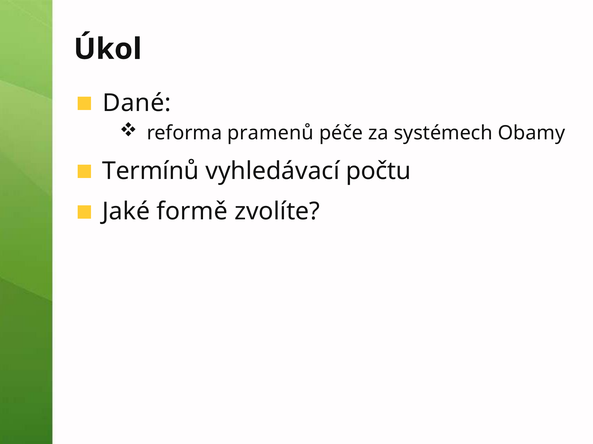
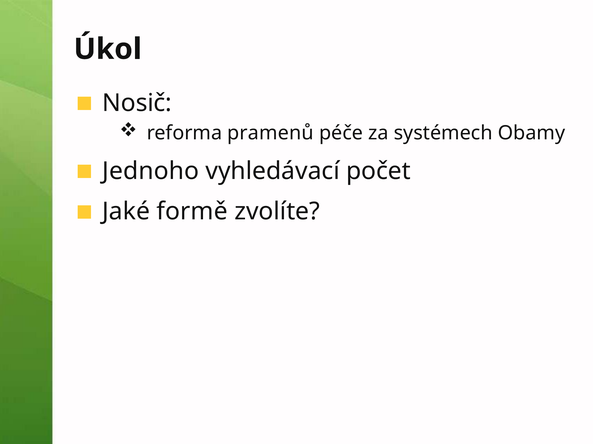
Dané: Dané -> Nosič
Termínů: Termínů -> Jednoho
počtu: počtu -> počet
